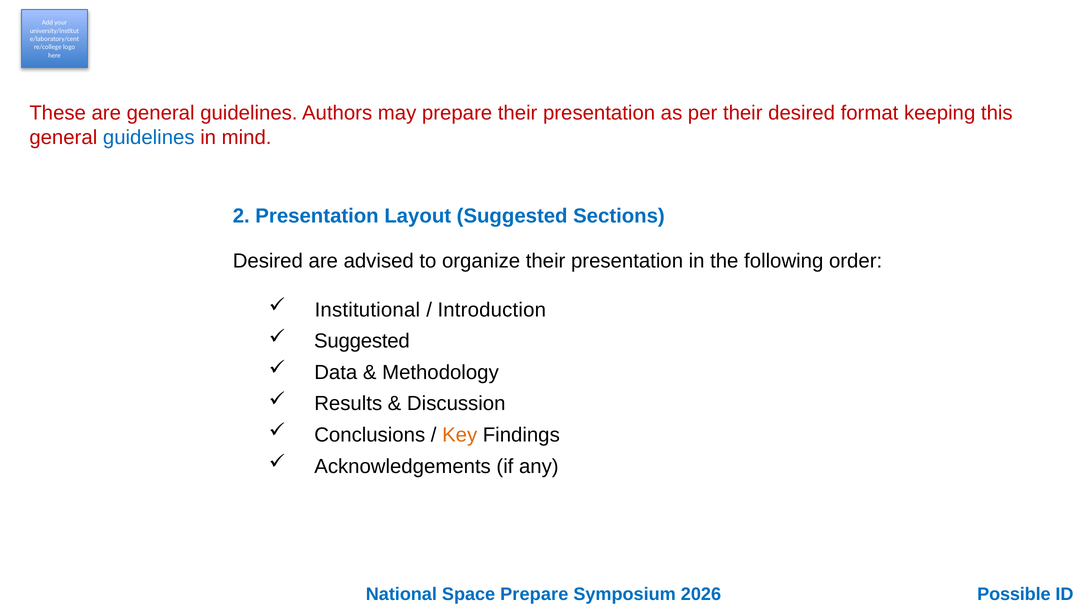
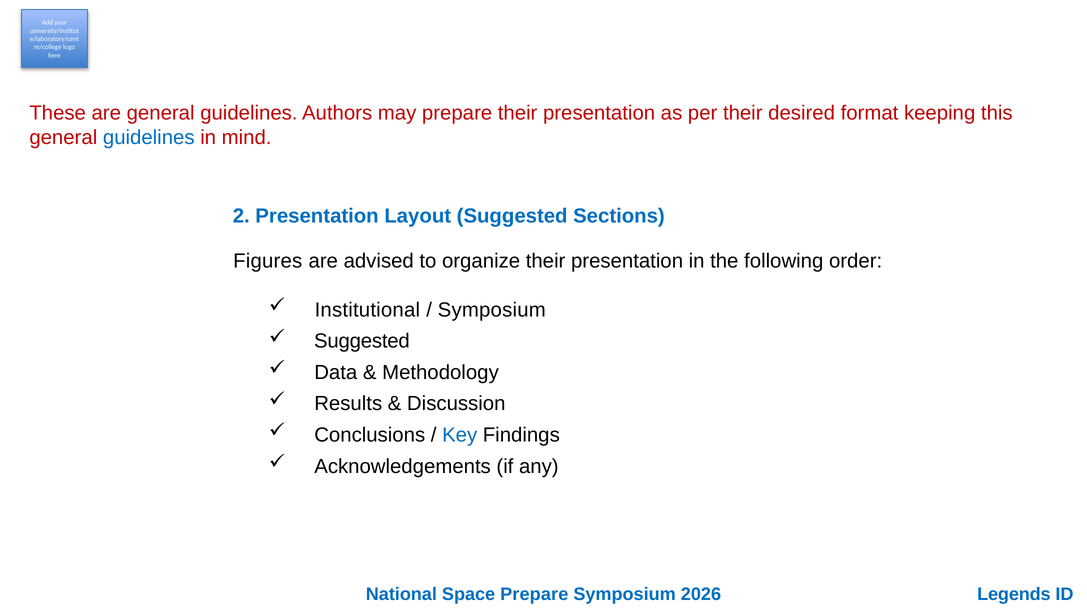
Desired at (268, 261): Desired -> Figures
Introduction at (492, 310): Introduction -> Symposium
Key colour: orange -> blue
Possible: Possible -> Legends
